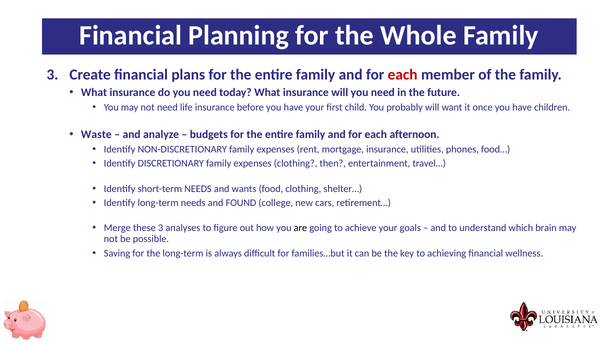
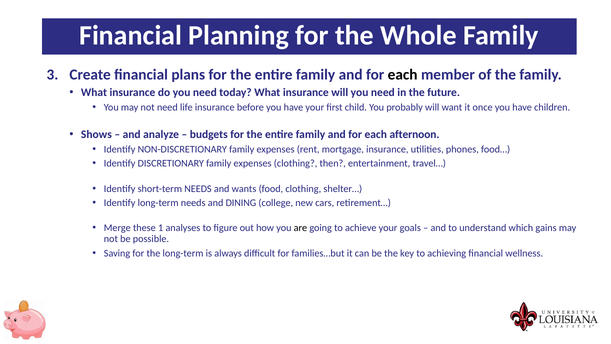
each at (403, 75) colour: red -> black
Waste: Waste -> Shows
FOUND: FOUND -> DINING
these 3: 3 -> 1
brain: brain -> gains
